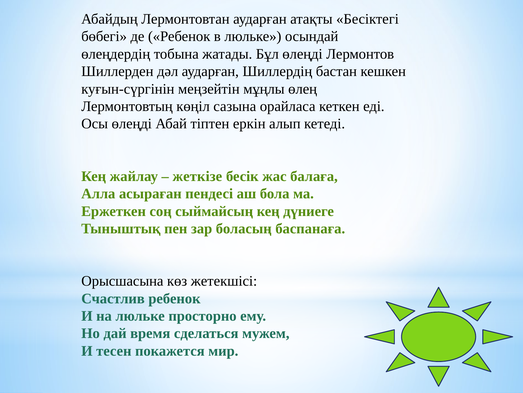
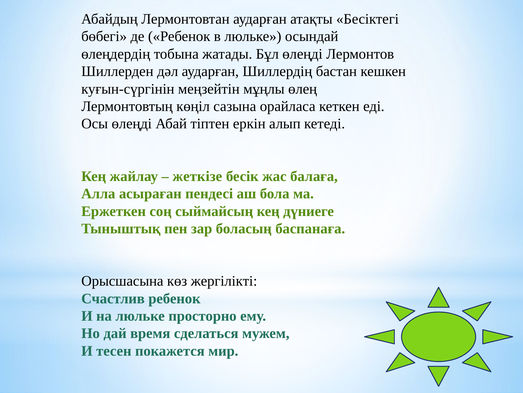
жетекшісі: жетекшісі -> жергілікті
